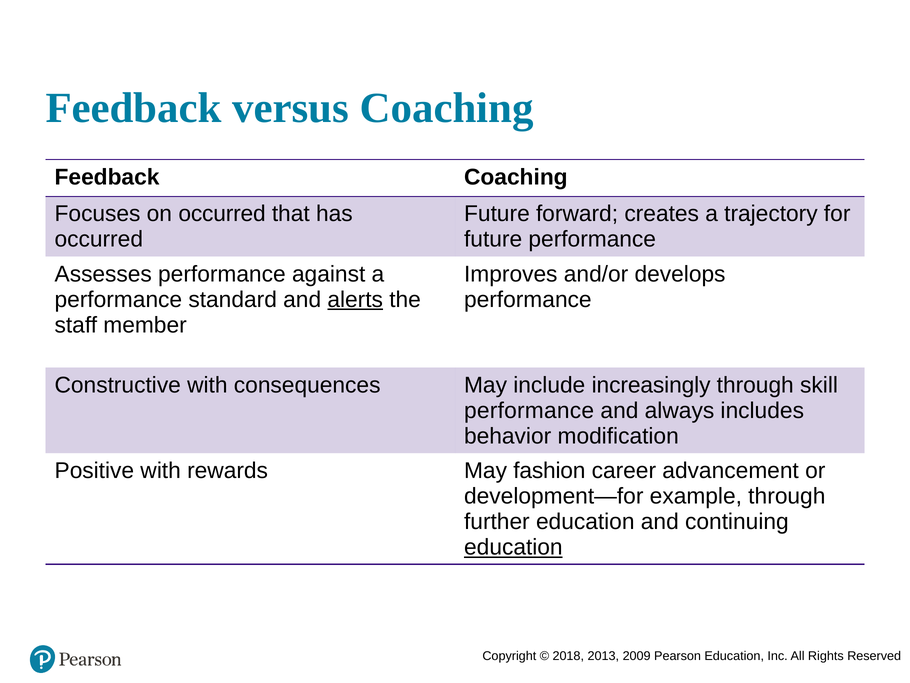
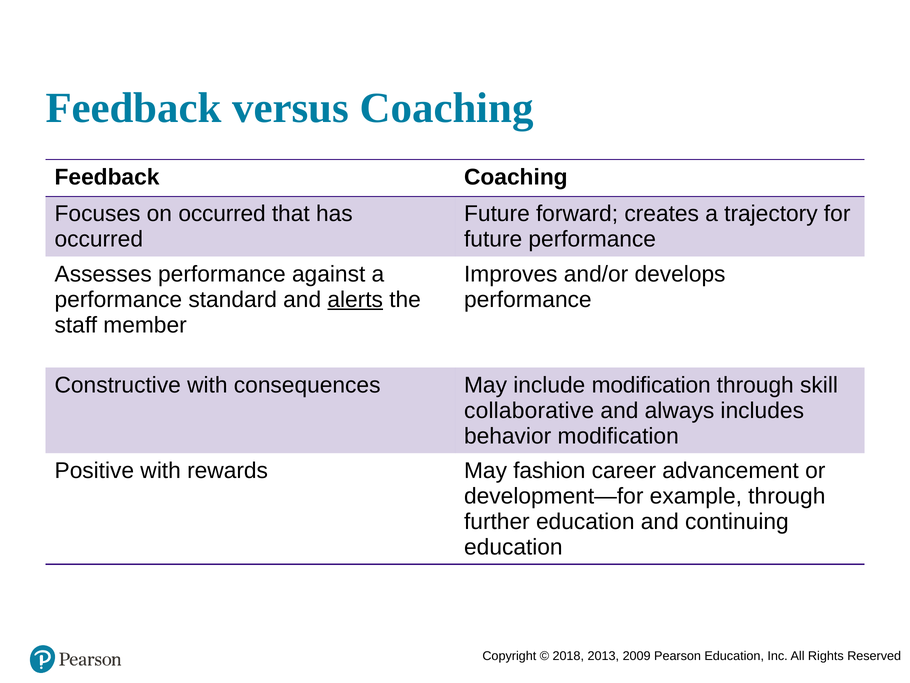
include increasingly: increasingly -> modification
performance at (529, 410): performance -> collaborative
education at (513, 547) underline: present -> none
